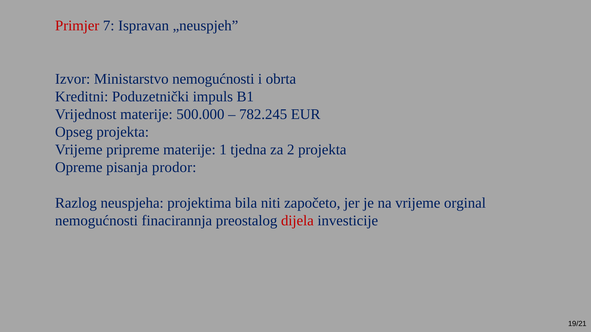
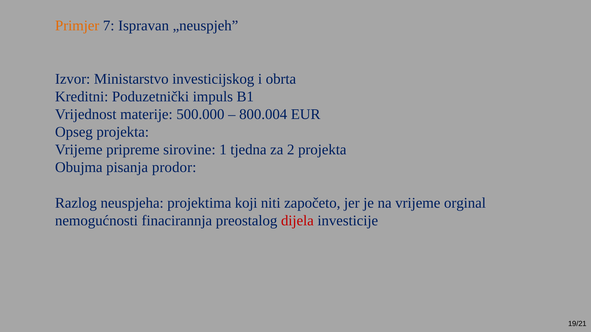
Primjer colour: red -> orange
Ministarstvo nemogućnosti: nemogućnosti -> investicijskog
782.245: 782.245 -> 800.004
pripreme materije: materije -> sirovine
Opreme: Opreme -> Obujma
bila: bila -> koji
